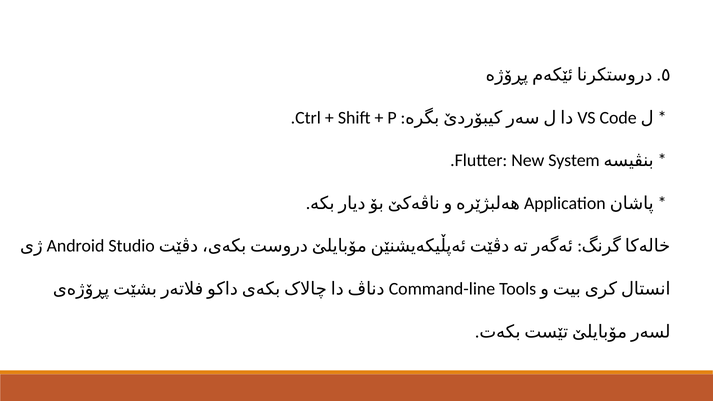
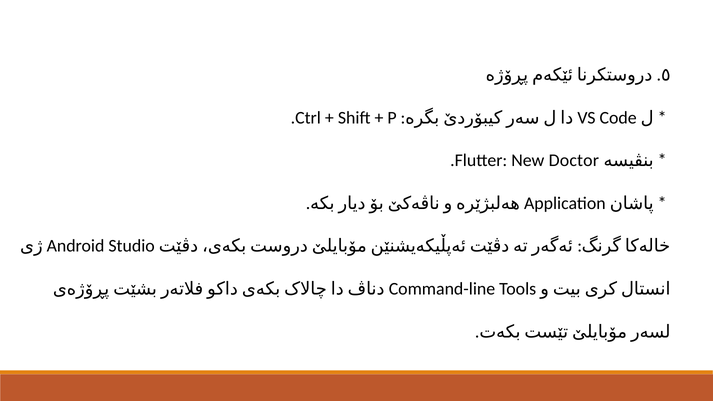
System: System -> Doctor
